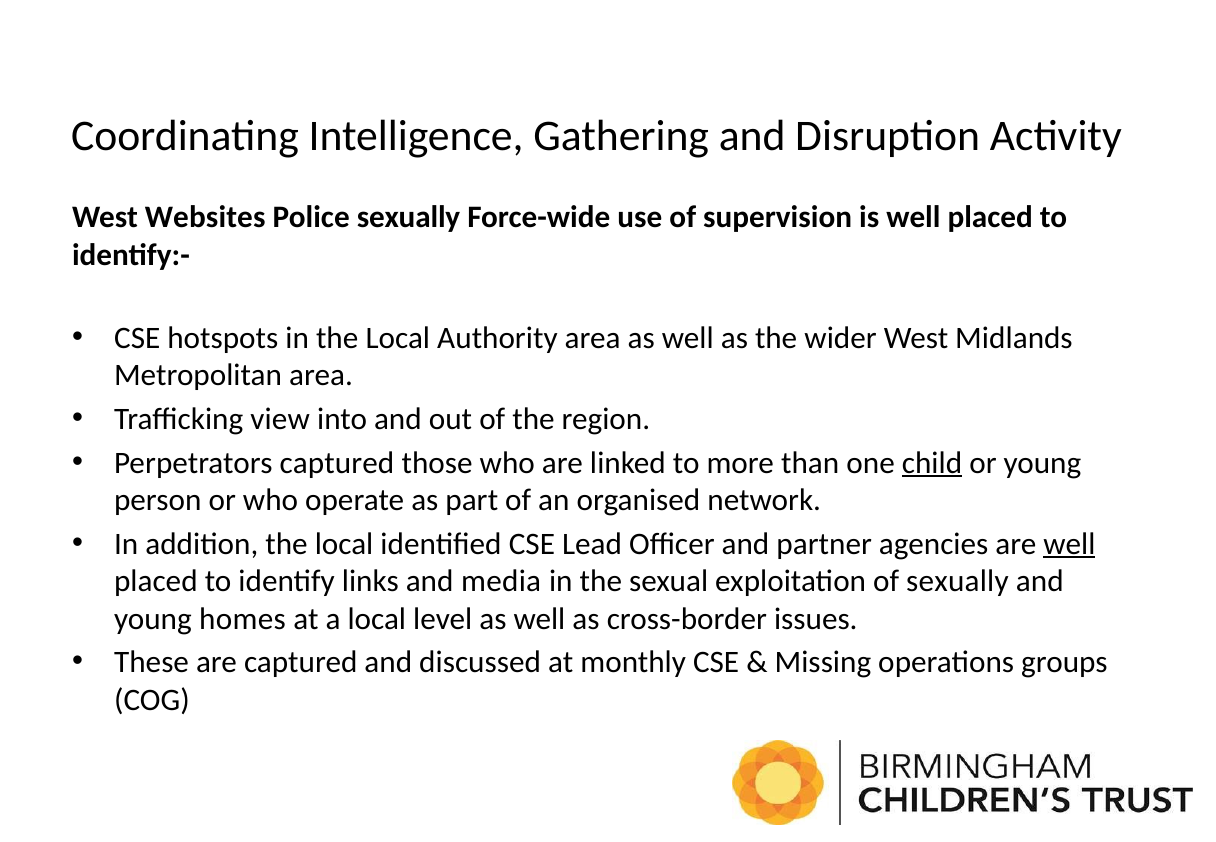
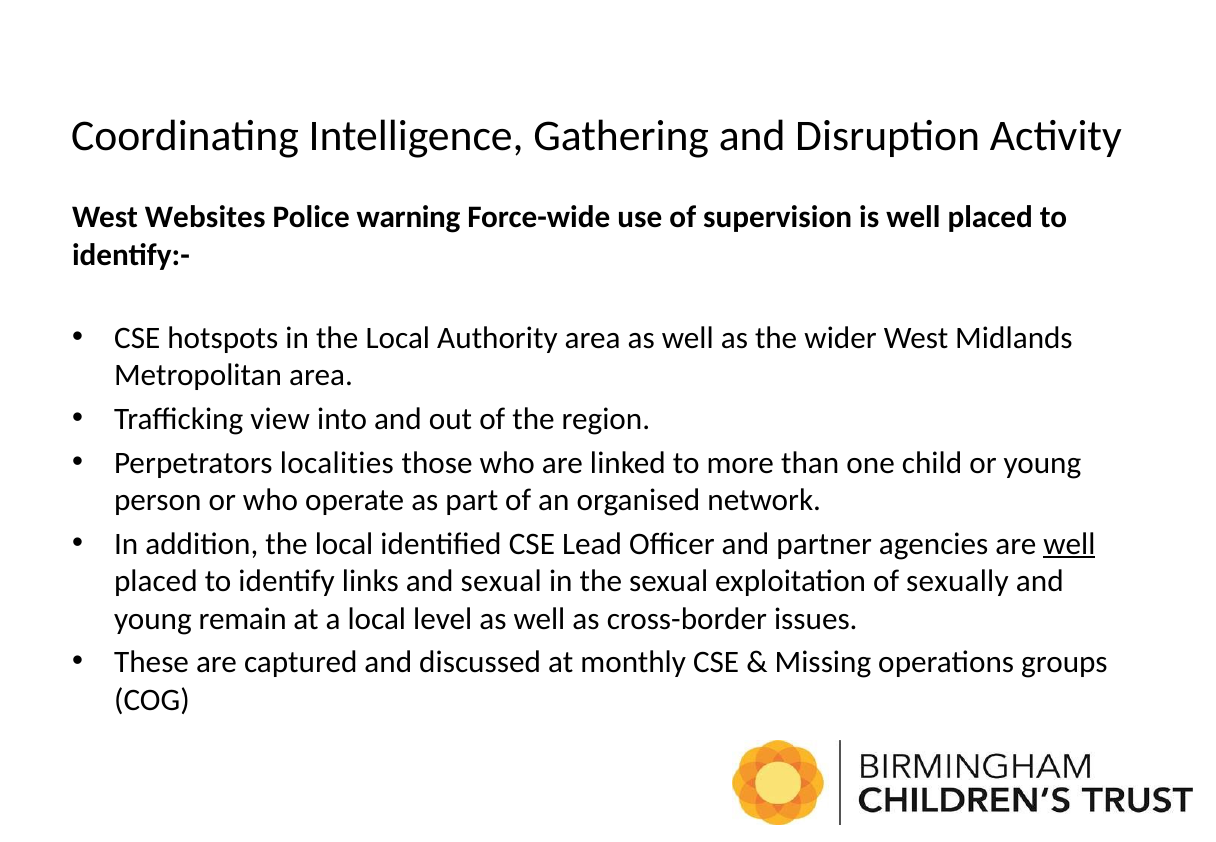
Police sexually: sexually -> warning
Perpetrators captured: captured -> localities
child underline: present -> none
and media: media -> sexual
homes: homes -> remain
